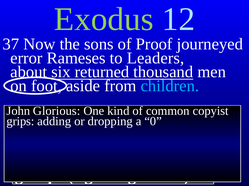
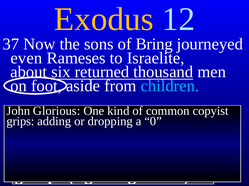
Exodus colour: light green -> yellow
Proof: Proof -> Bring
error: error -> even
Leaders: Leaders -> Israelite
